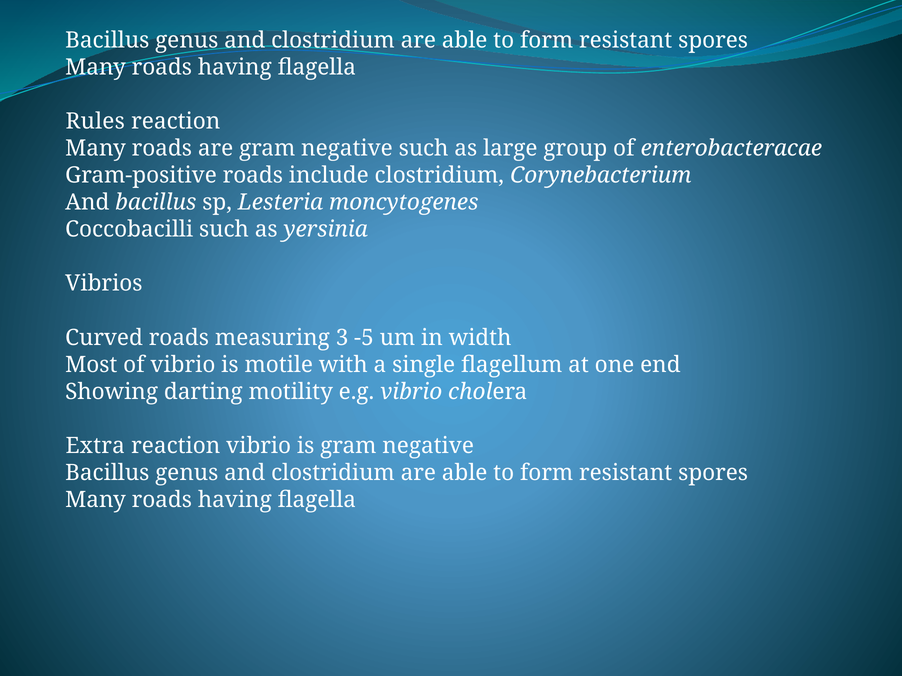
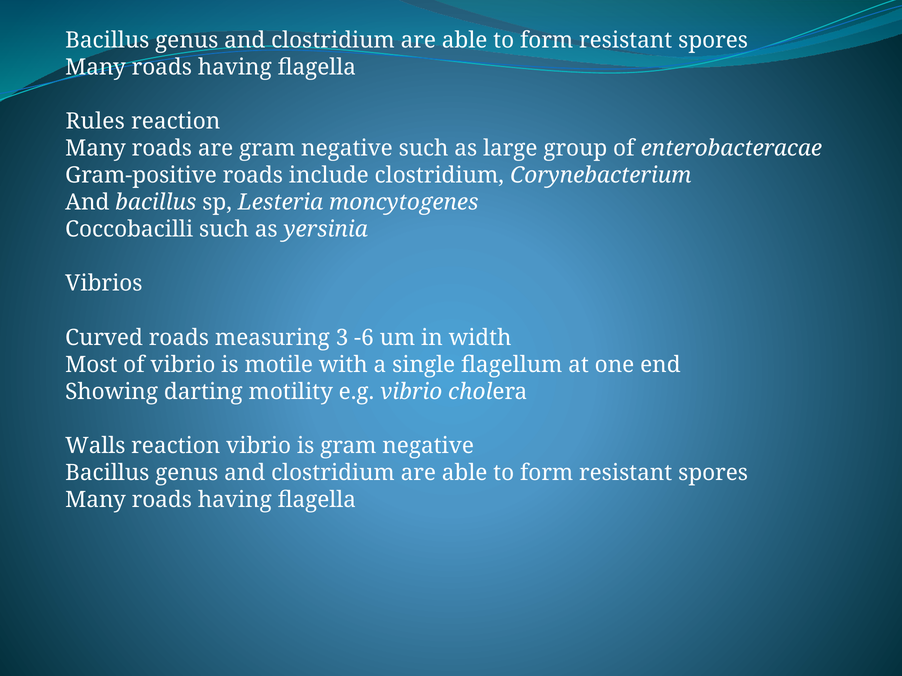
-5: -5 -> -6
Extra: Extra -> Walls
